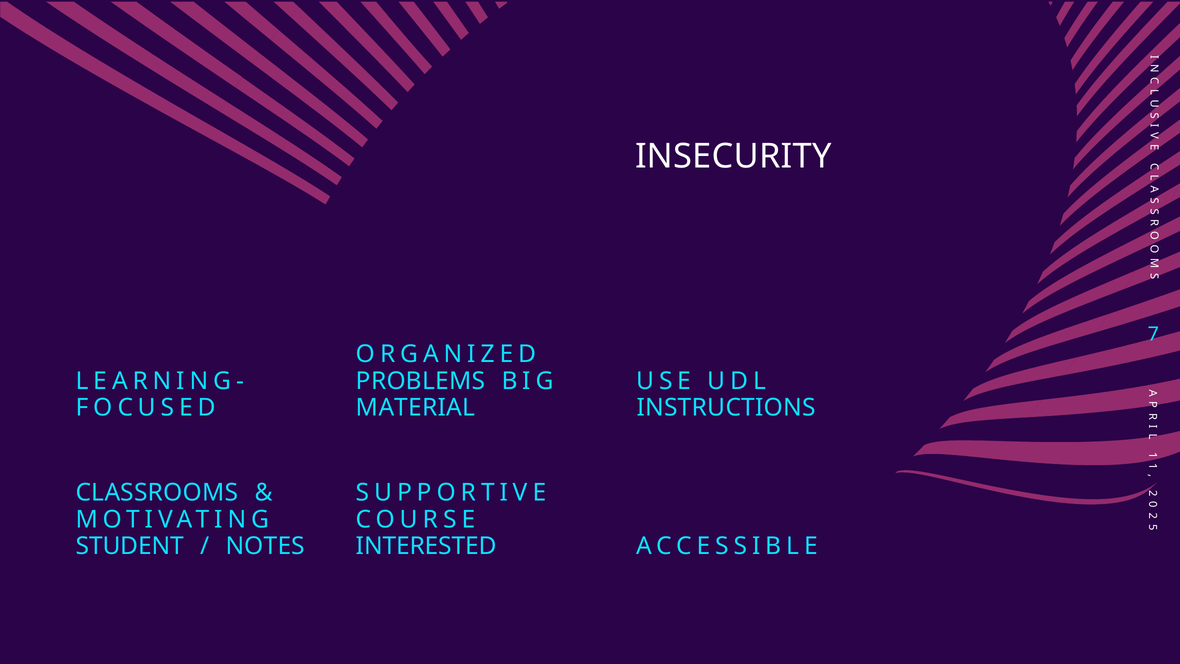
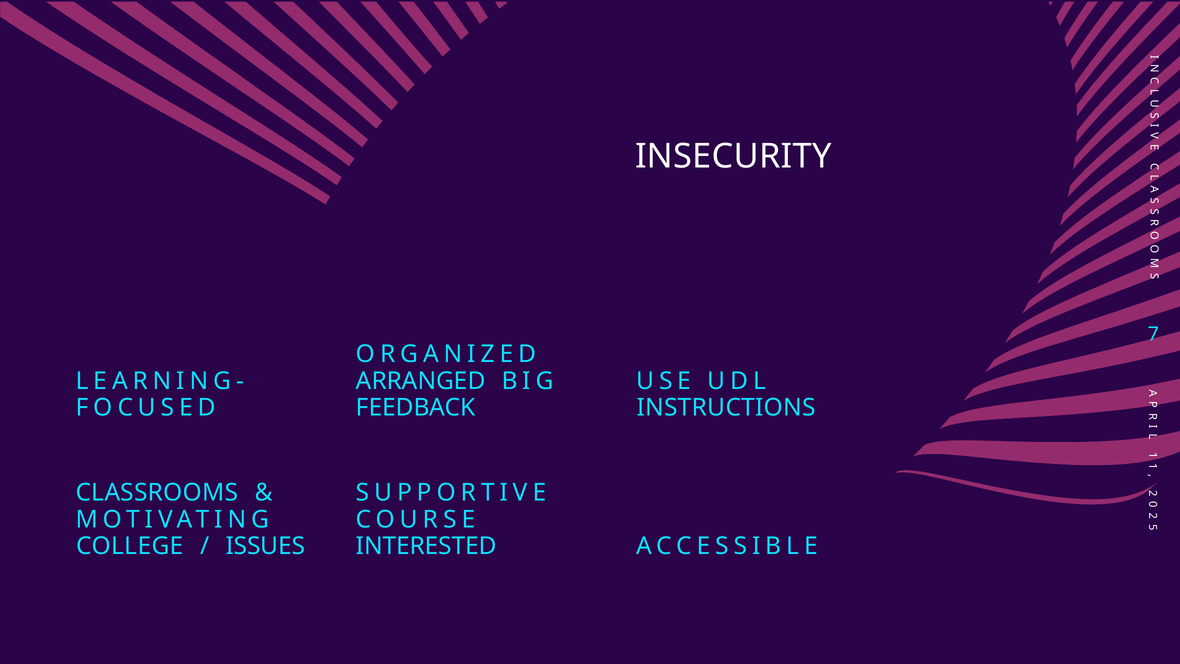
PROBLEMS: PROBLEMS -> ARRANGED
MATERIAL: MATERIAL -> FEEDBACK
STUDENT: STUDENT -> COLLEGE
NOTES: NOTES -> ISSUES
